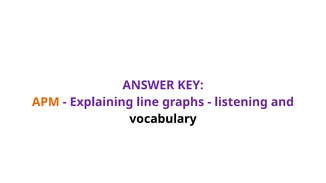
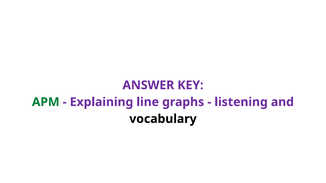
APM colour: orange -> green
